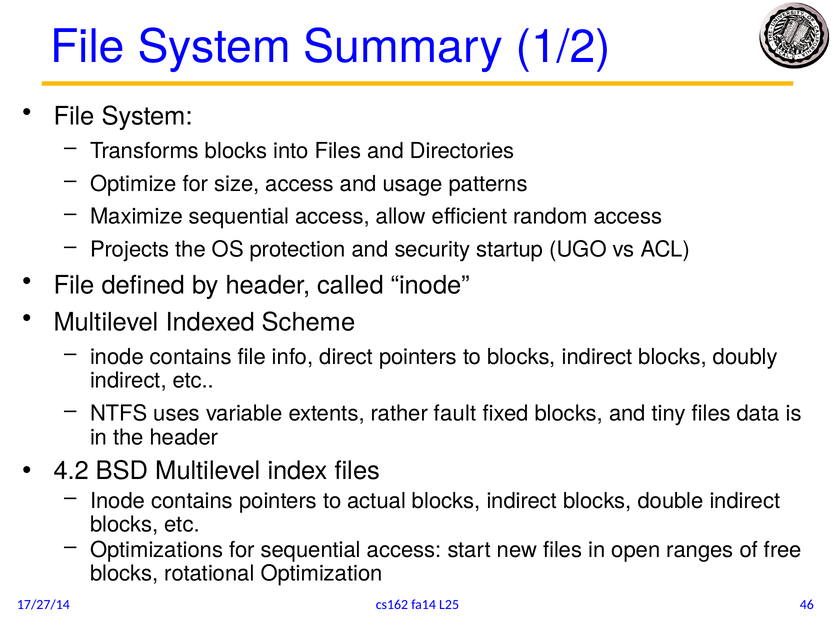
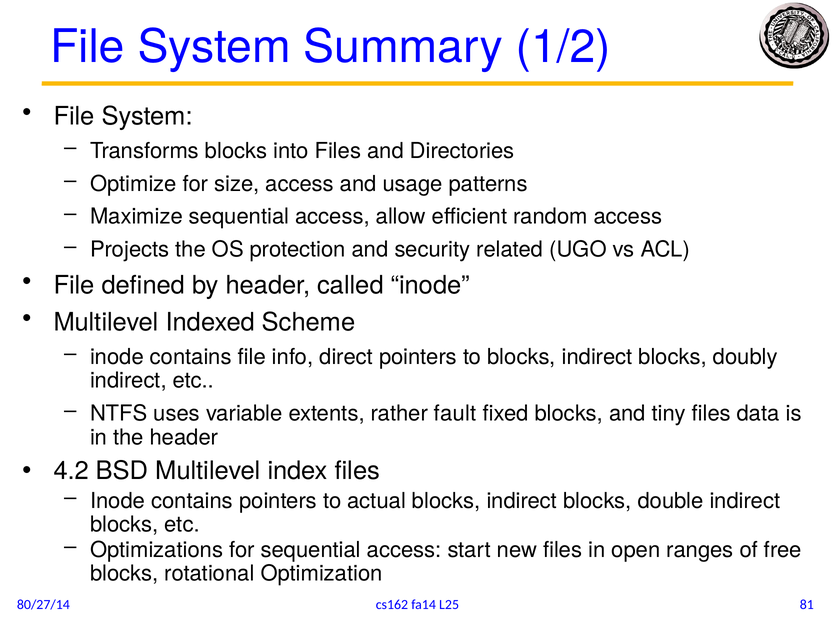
startup: startup -> related
46: 46 -> 81
17/27/14: 17/27/14 -> 80/27/14
